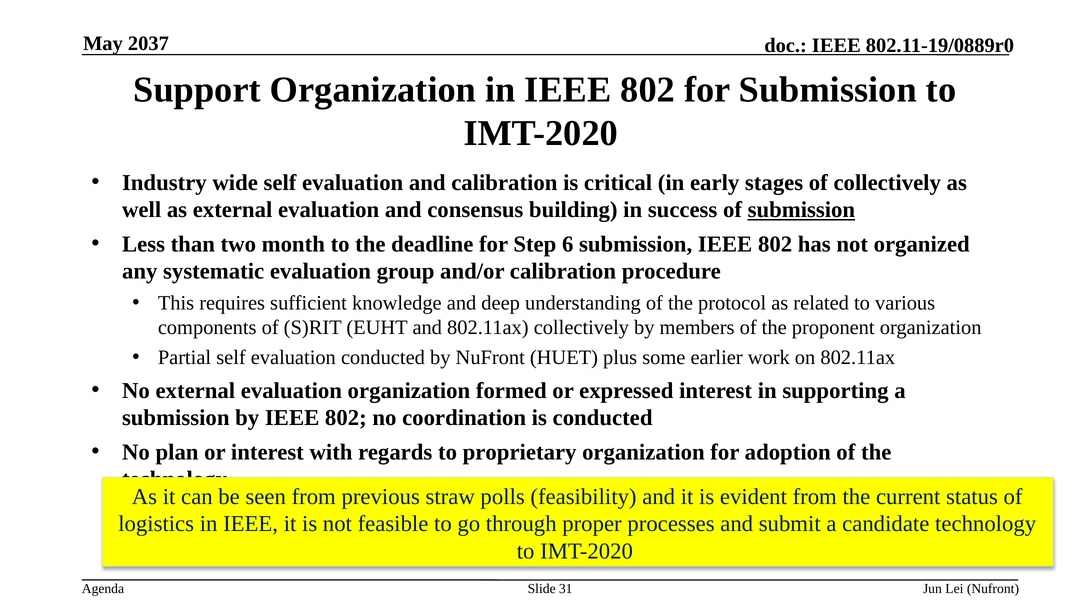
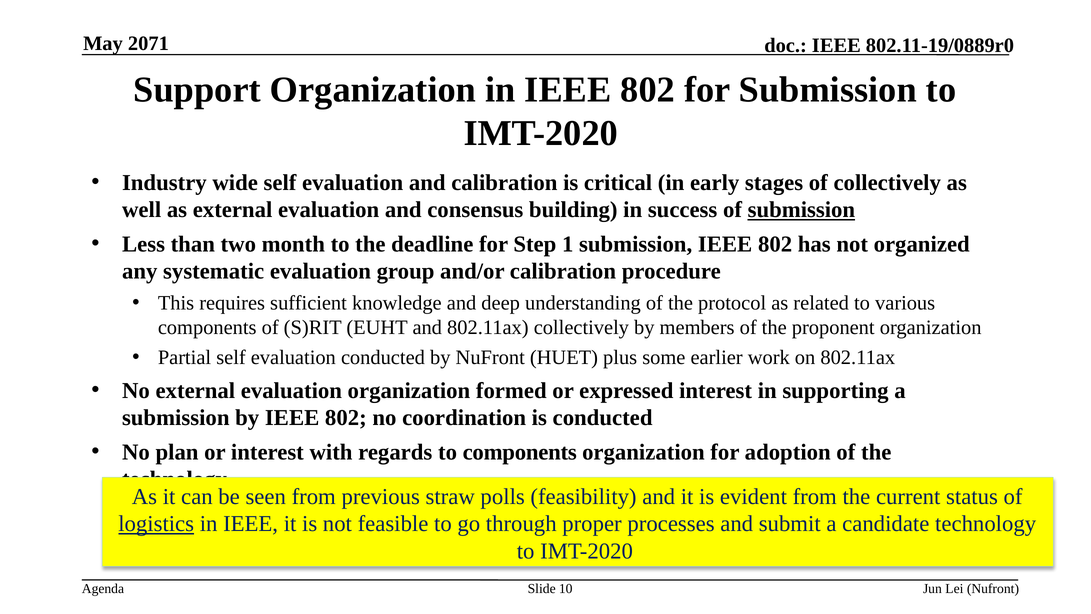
2037: 2037 -> 2071
6: 6 -> 1
to proprietary: proprietary -> components
logistics underline: none -> present
31: 31 -> 10
